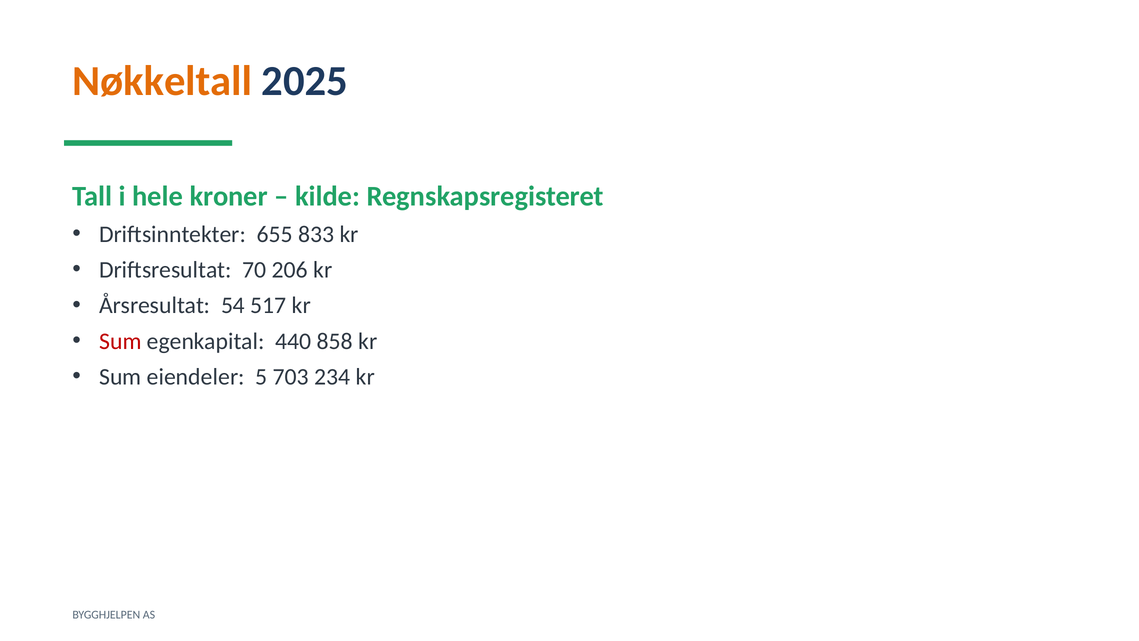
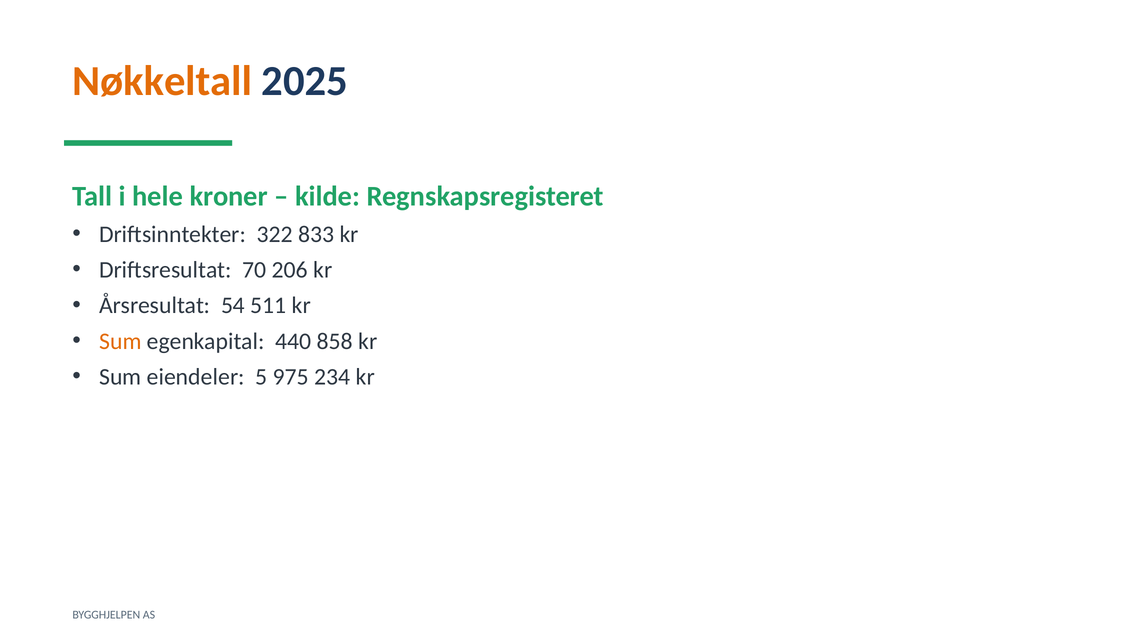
655: 655 -> 322
517: 517 -> 511
Sum at (120, 341) colour: red -> orange
703: 703 -> 975
